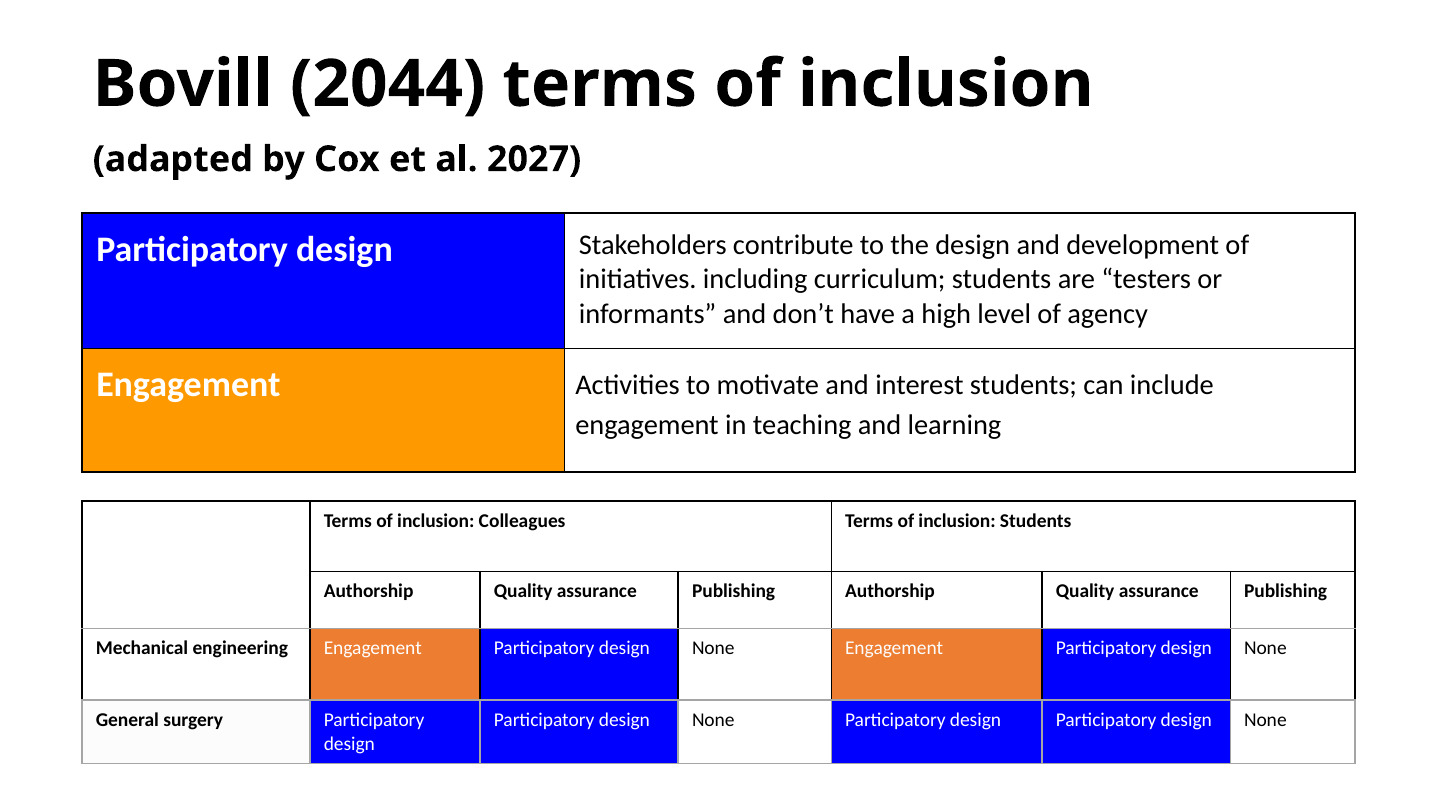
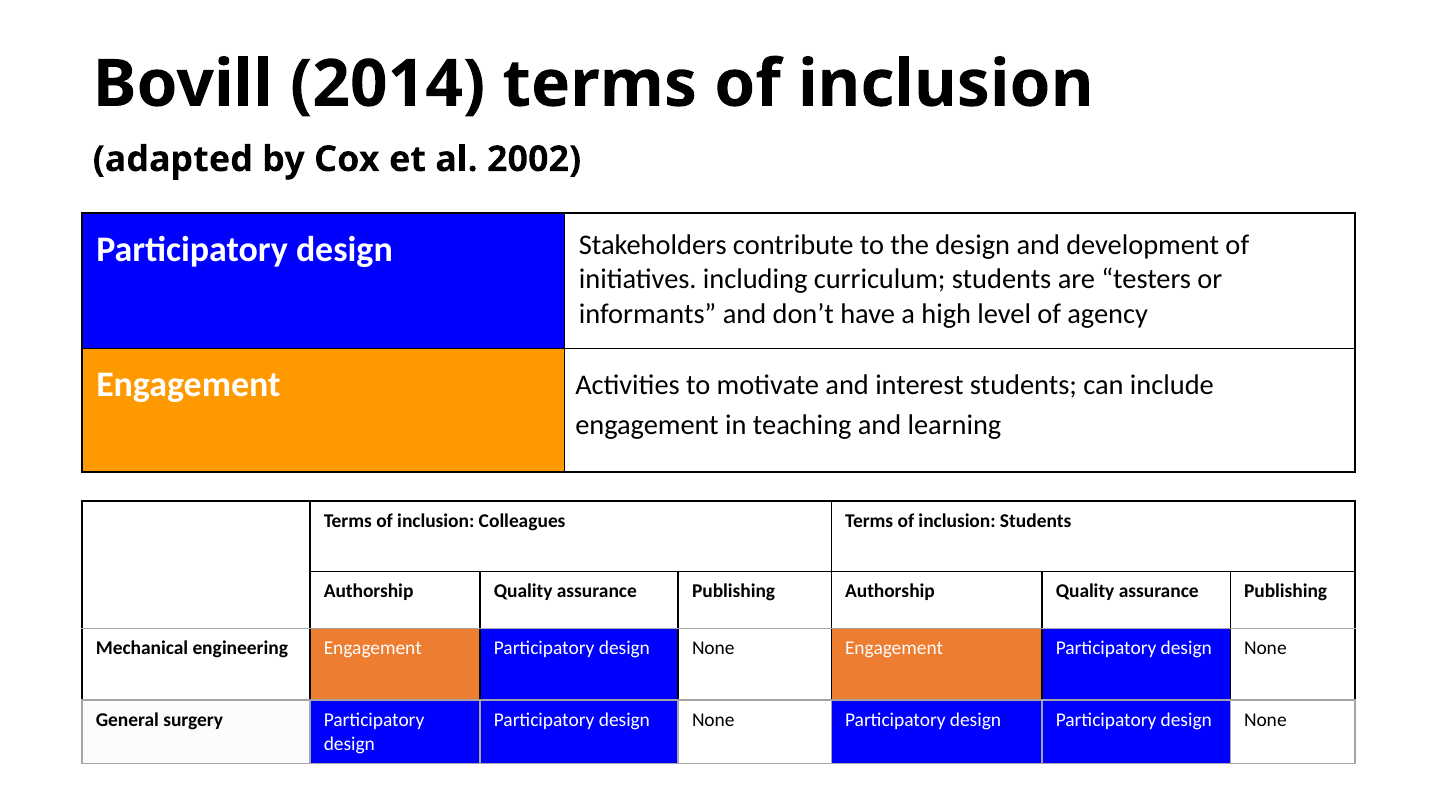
2044: 2044 -> 2014
2027: 2027 -> 2002
